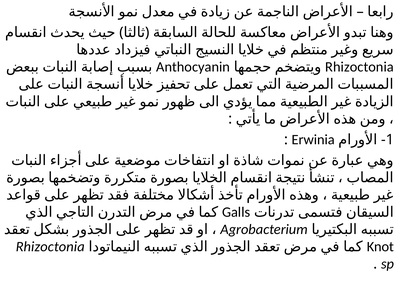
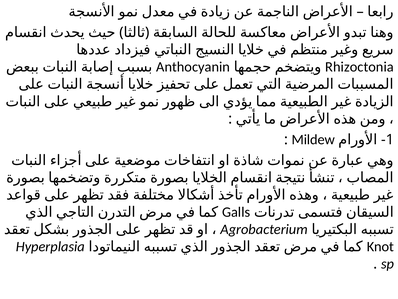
Erwinia: Erwinia -> Mildew
Rhizoctonia at (50, 246): Rhizoctonia -> Hyperplasia
